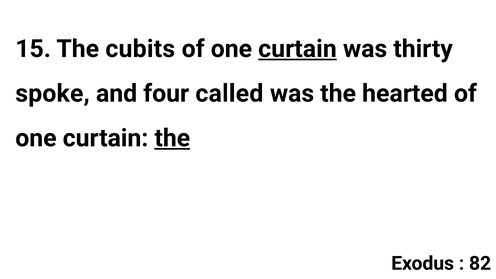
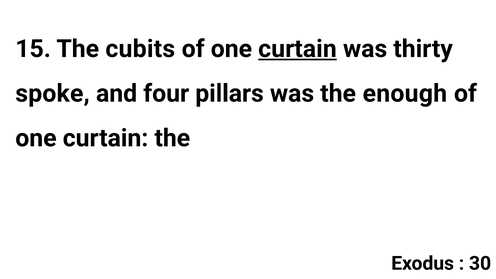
called: called -> pillars
hearted: hearted -> enough
the at (172, 138) underline: present -> none
82: 82 -> 30
